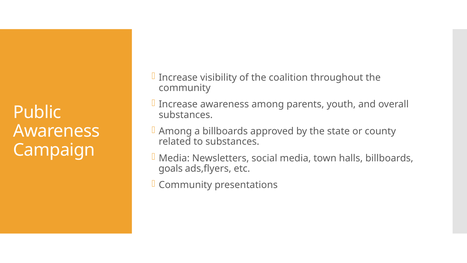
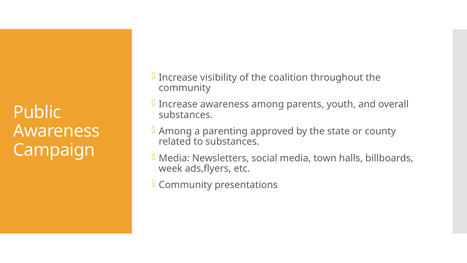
a billboards: billboards -> parenting
goals: goals -> week
